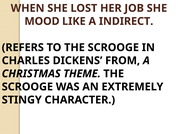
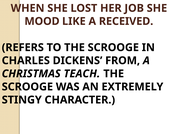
INDIRECT: INDIRECT -> RECEIVED
THEME: THEME -> TEACH
